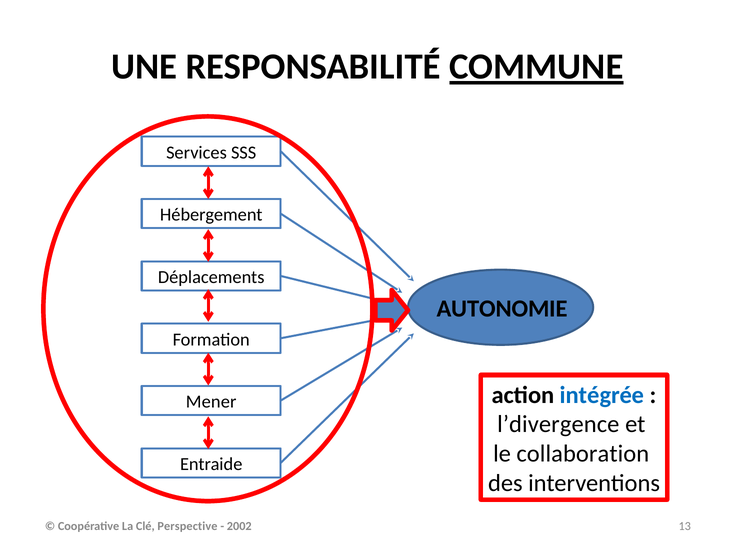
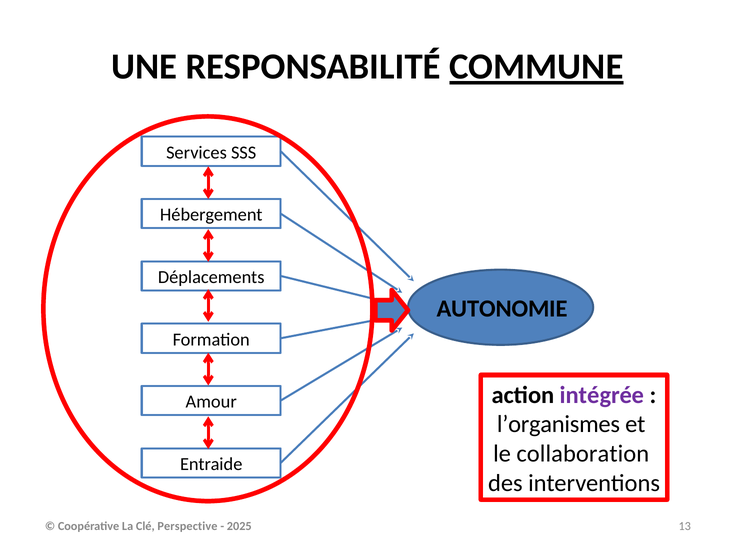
intégrée colour: blue -> purple
Mener: Mener -> Amour
l’divergence: l’divergence -> l’organismes
2002: 2002 -> 2025
